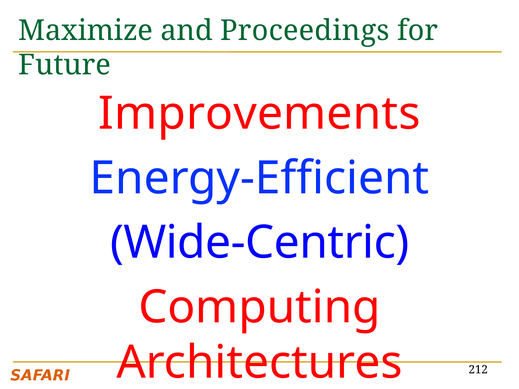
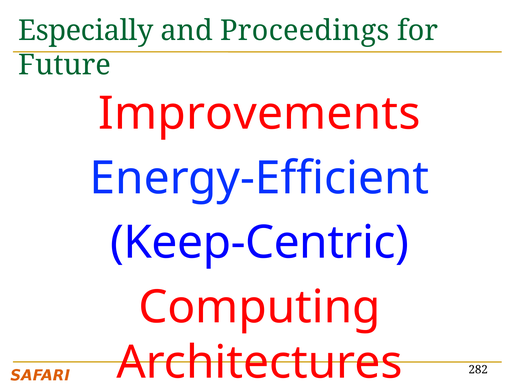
Maximize: Maximize -> Especially
Wide-Centric: Wide-Centric -> Keep-Centric
212: 212 -> 282
